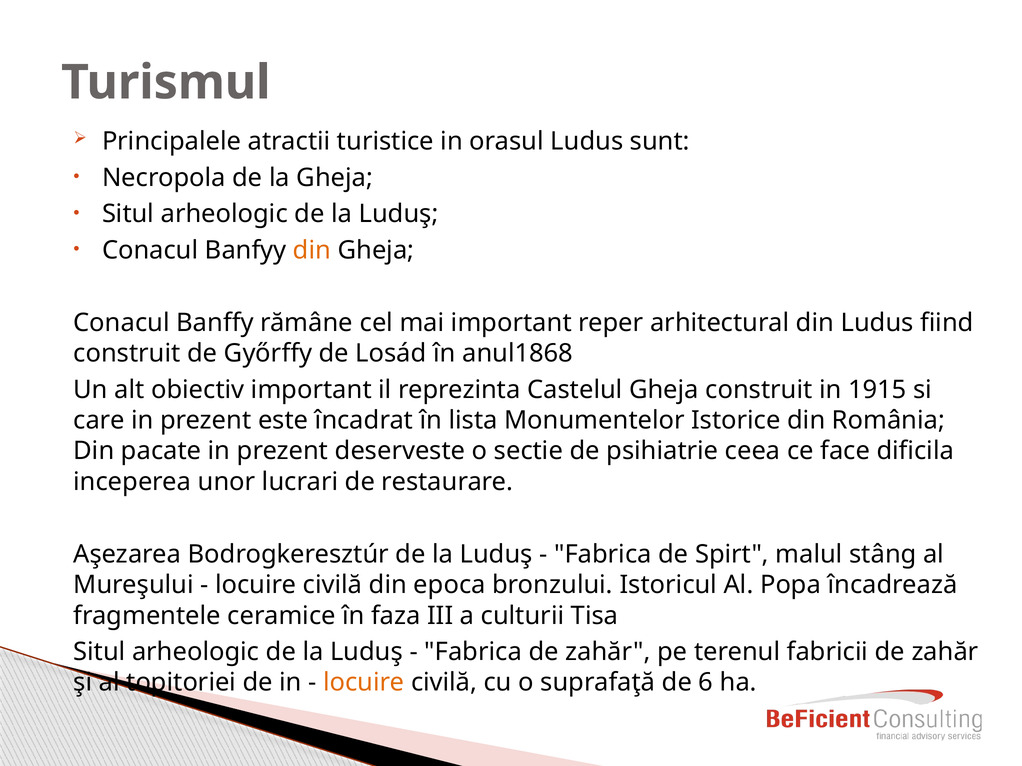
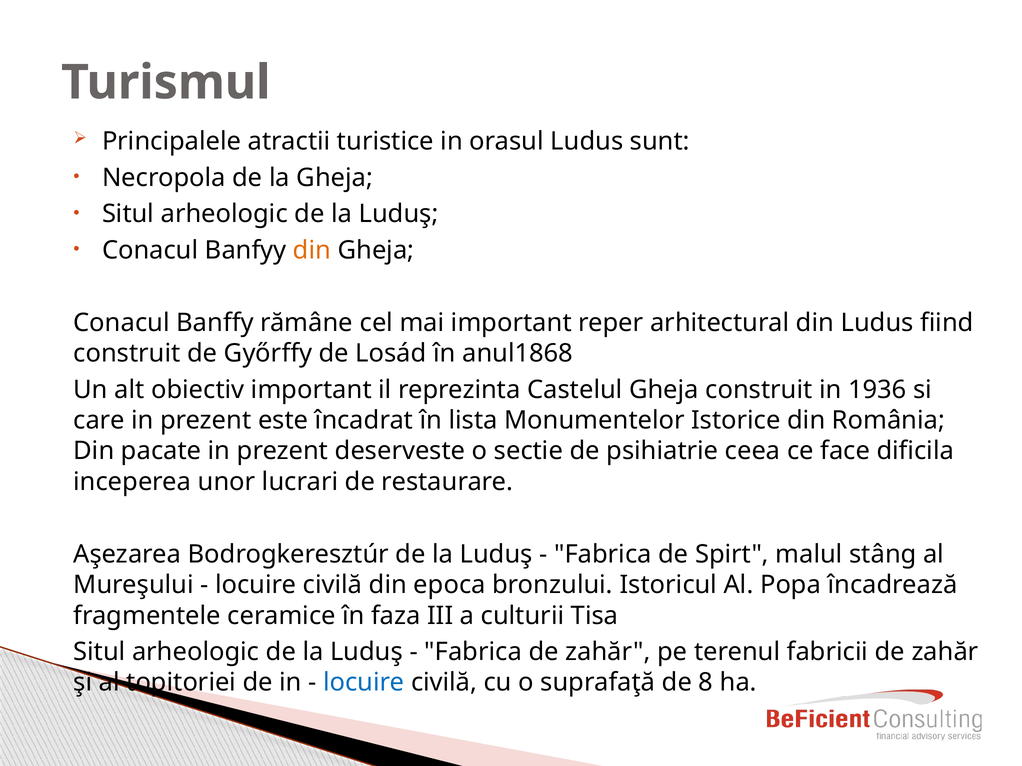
1915: 1915 -> 1936
locuire at (364, 683) colour: orange -> blue
6: 6 -> 8
